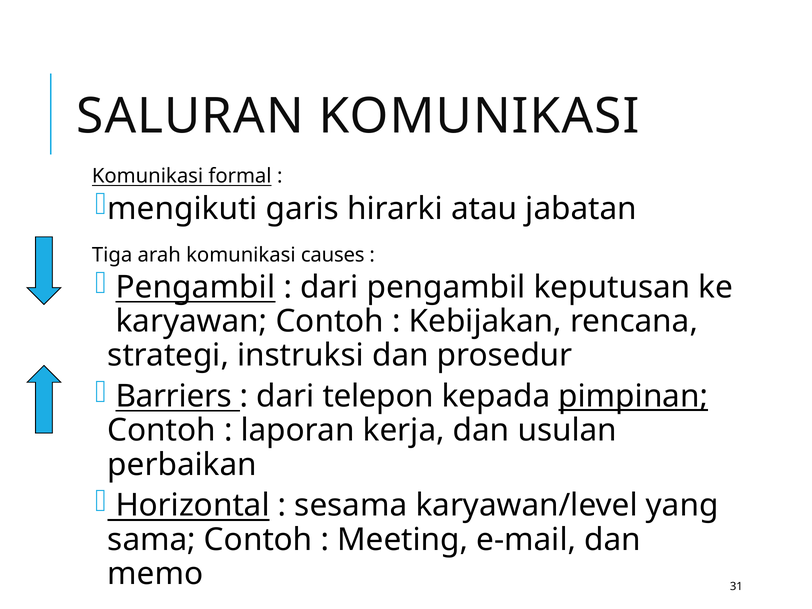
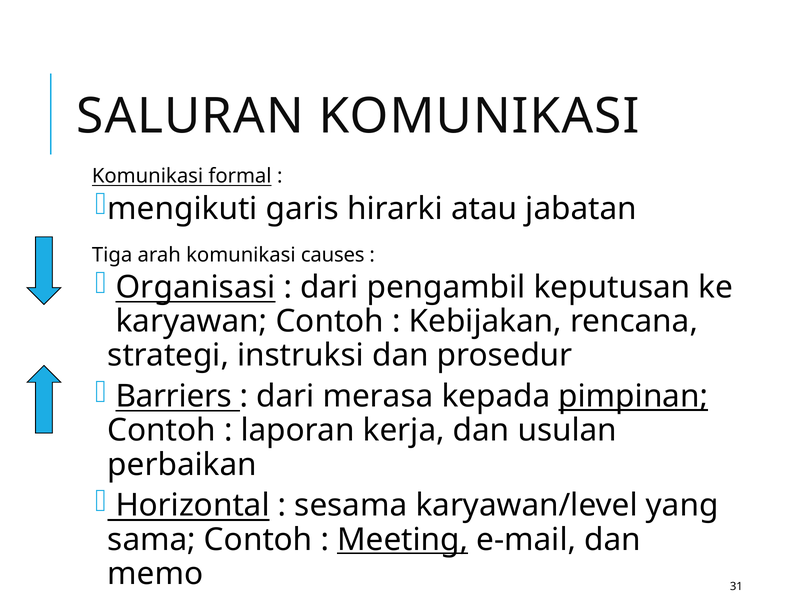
Pengambil at (196, 287): Pengambil -> Organisasi
telepon: telepon -> merasa
Meeting underline: none -> present
